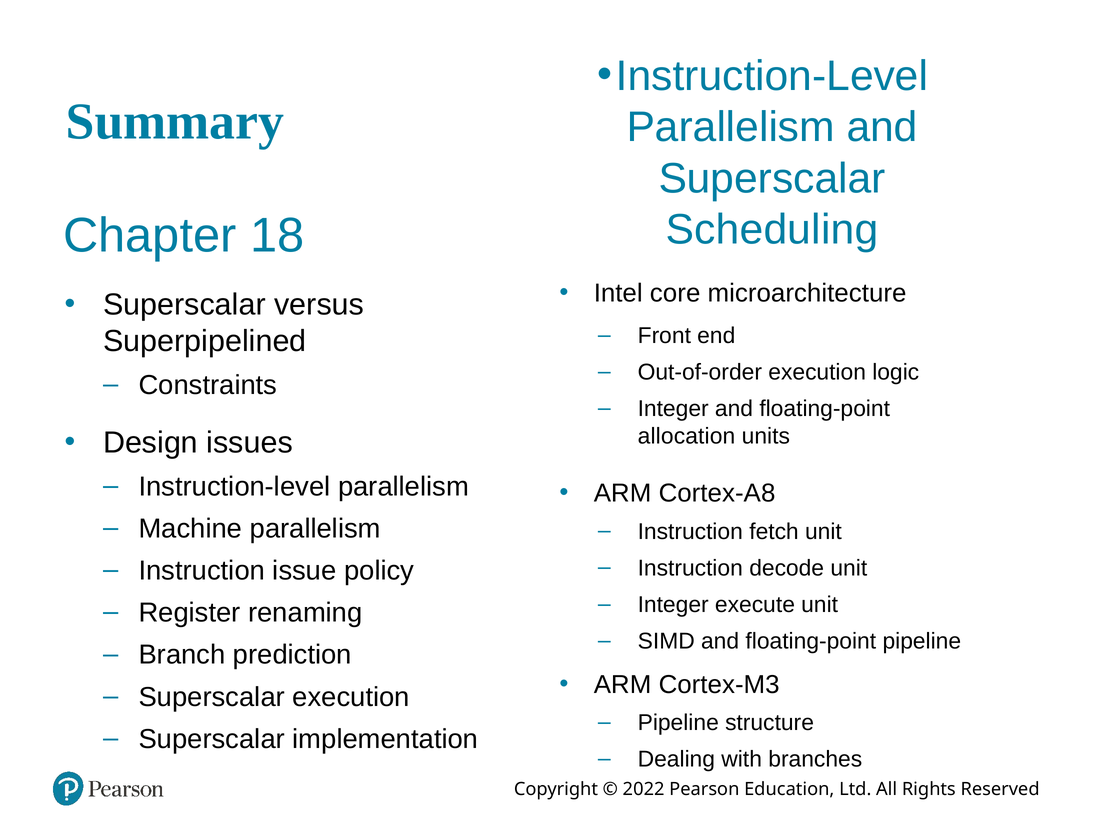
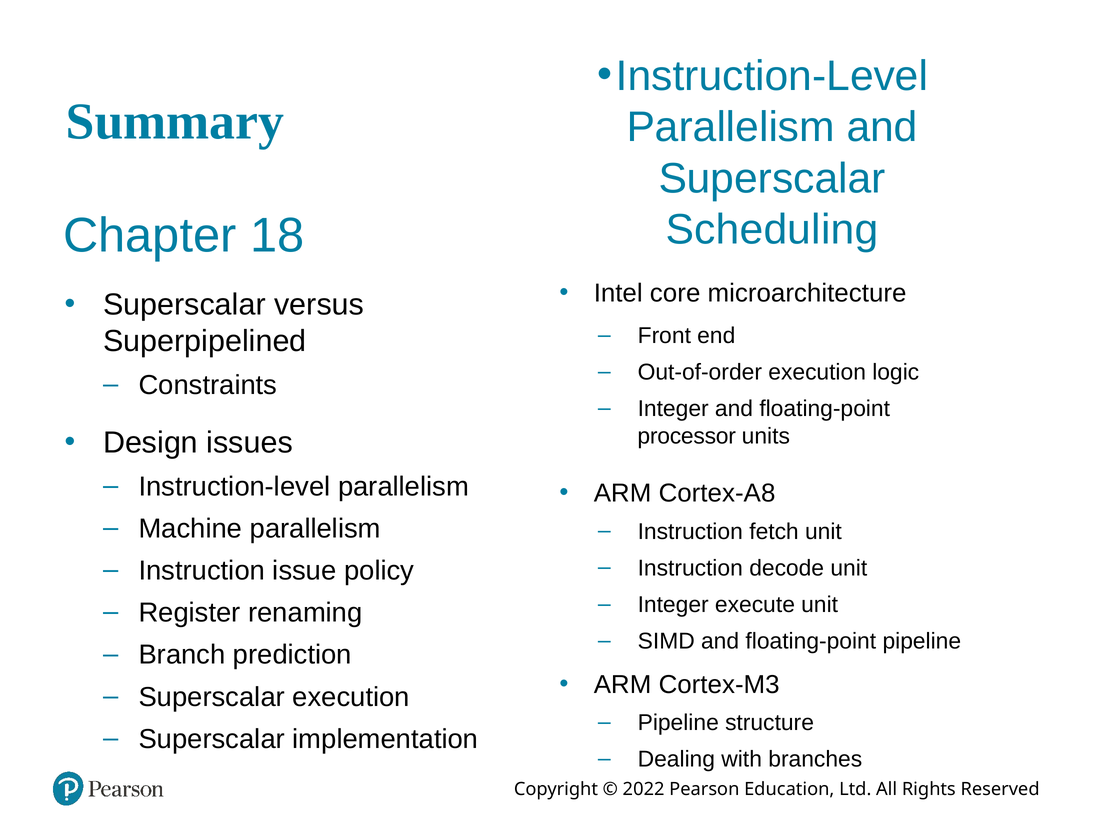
allocation: allocation -> processor
